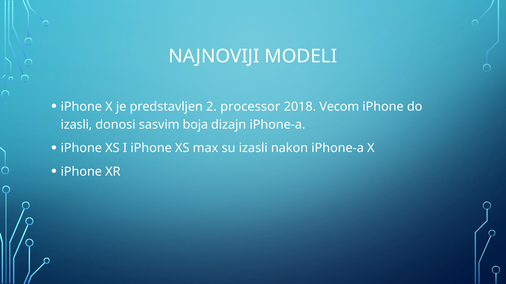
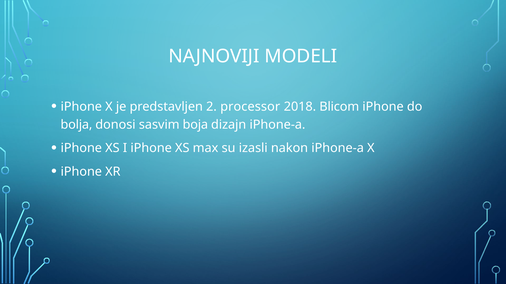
Vecom: Vecom -> Blicom
izasli at (76, 125): izasli -> bolja
